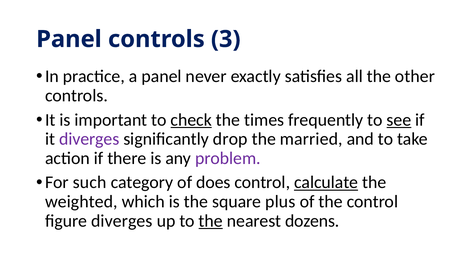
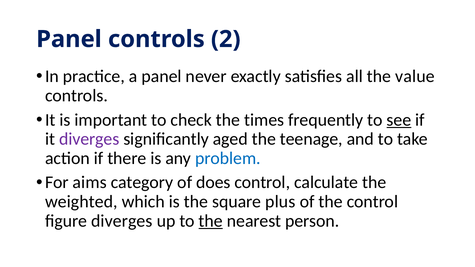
3: 3 -> 2
other: other -> value
check underline: present -> none
drop: drop -> aged
married: married -> teenage
problem colour: purple -> blue
such: such -> aims
calculate underline: present -> none
dozens: dozens -> person
